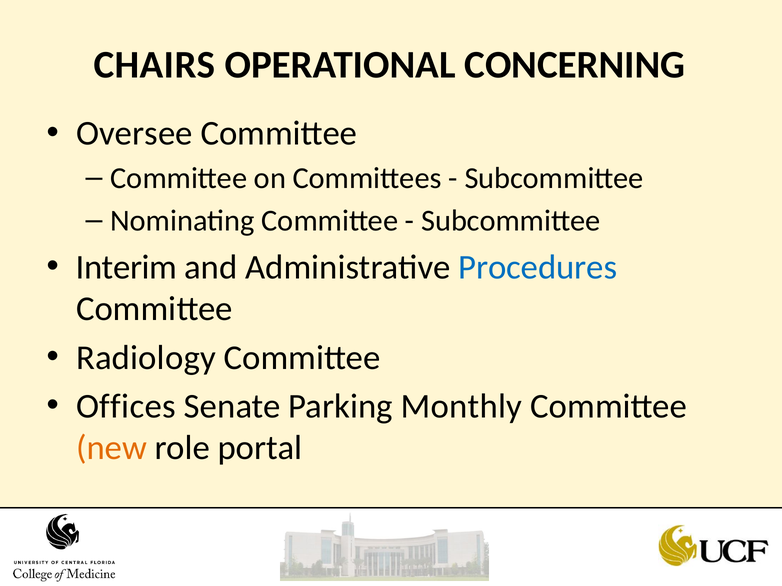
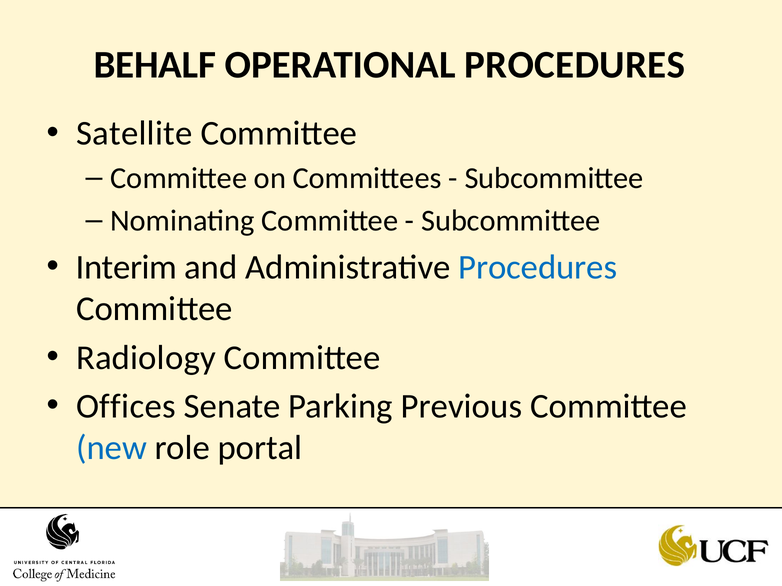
CHAIRS: CHAIRS -> BEHALF
OPERATIONAL CONCERNING: CONCERNING -> PROCEDURES
Oversee: Oversee -> Satellite
Monthly: Monthly -> Previous
new colour: orange -> blue
